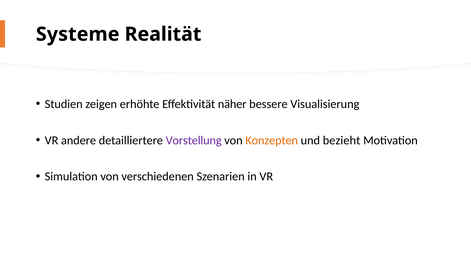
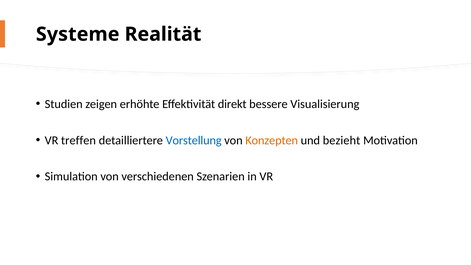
näher: näher -> direkt
andere: andere -> treffen
Vorstellung colour: purple -> blue
